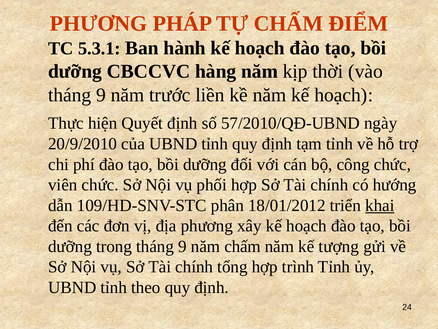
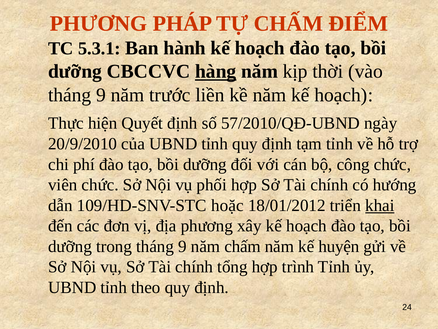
hàng underline: none -> present
phân: phân -> hoặc
tượng: tượng -> huyện
